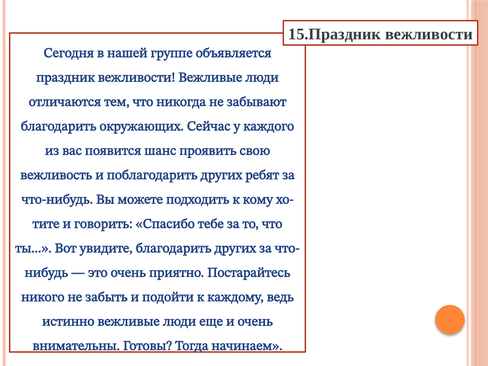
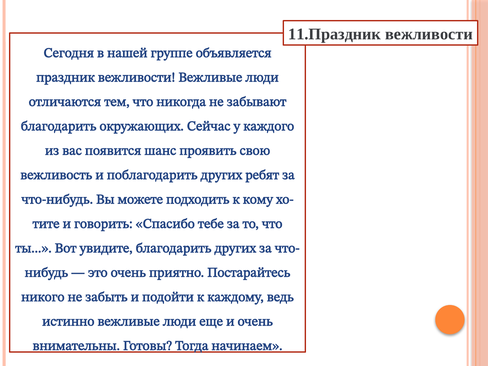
15.Праздник: 15.Праздник -> 11.Праздник
